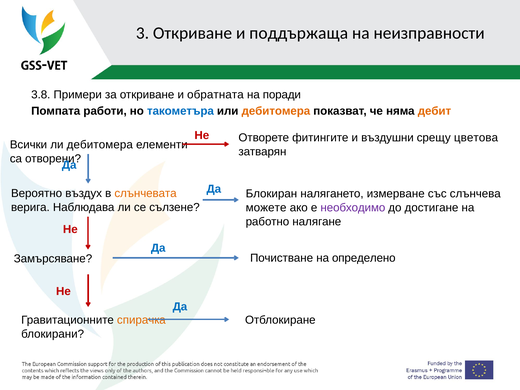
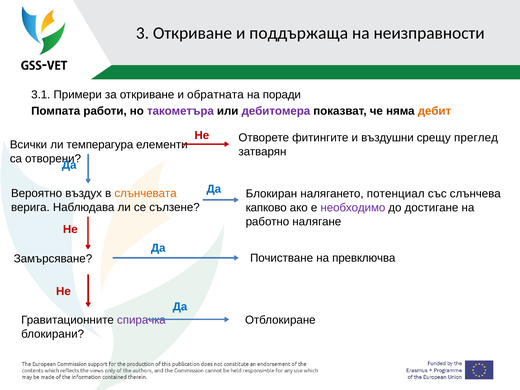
3.8: 3.8 -> 3.1
такометъра colour: blue -> purple
дебитомера at (276, 111) colour: orange -> purple
цветова: цветова -> преглед
ли дебитомера: дебитомера -> темперагура
измерване: измерване -> потенциал
можете: можете -> капково
определено: определено -> превключва
спирачка colour: orange -> purple
